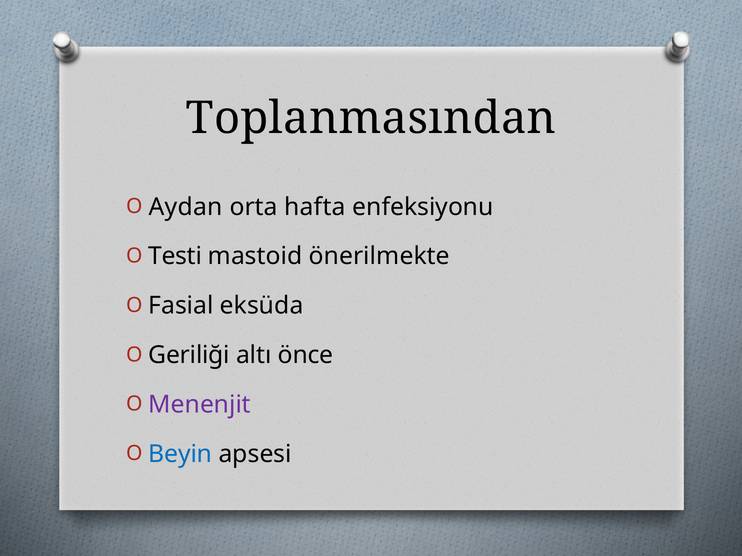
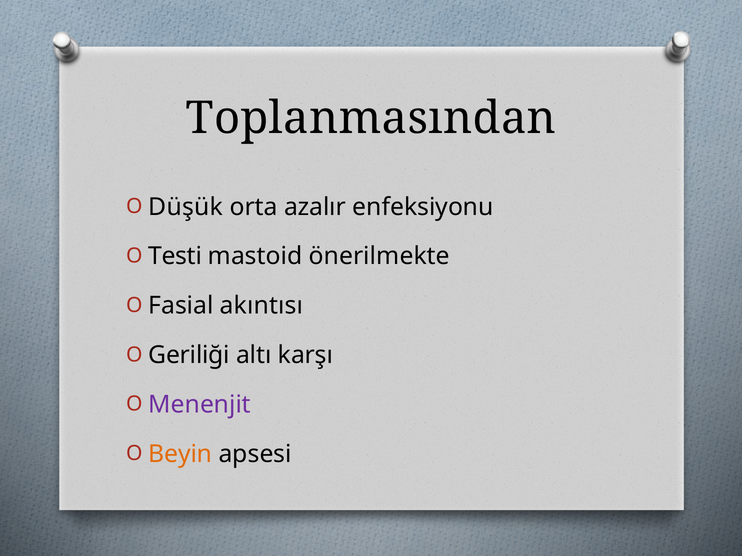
Aydan: Aydan -> Düşük
hafta: hafta -> azalır
eksüda: eksüda -> akıntısı
önce: önce -> karşı
Beyin colour: blue -> orange
